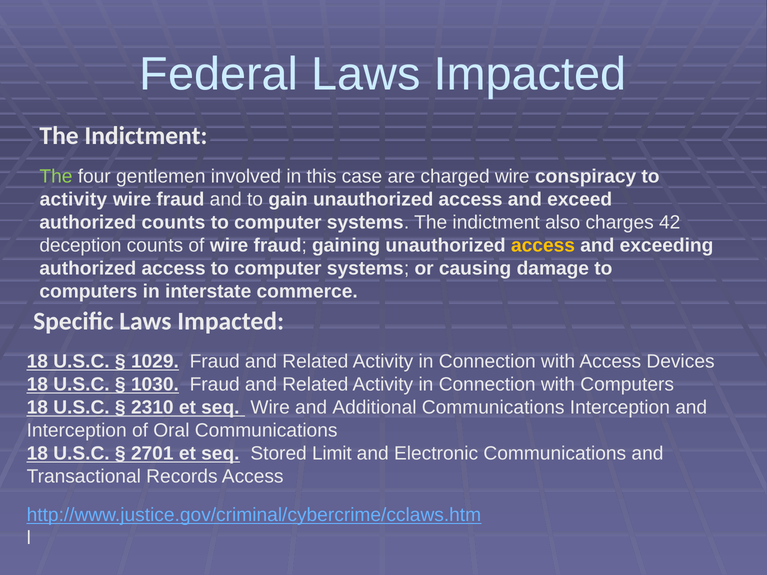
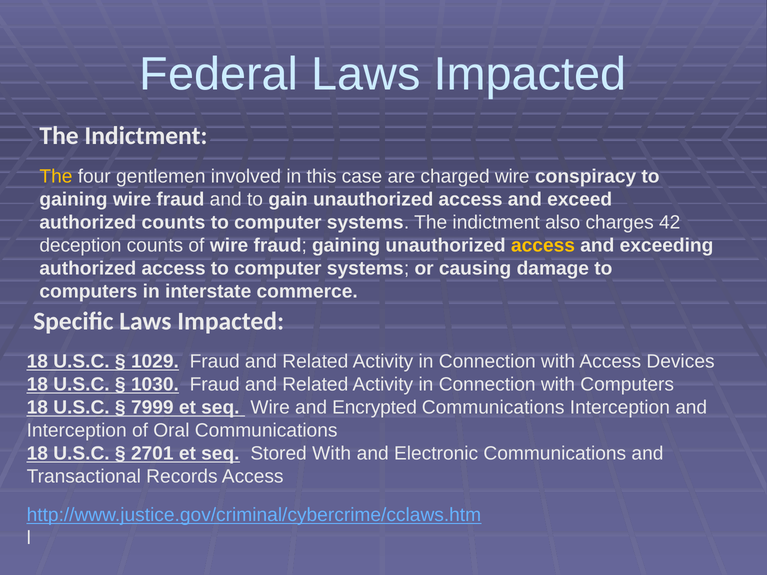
The at (56, 176) colour: light green -> yellow
activity at (73, 199): activity -> gaining
2310: 2310 -> 7999
Additional: Additional -> Encrypted
Stored Limit: Limit -> With
